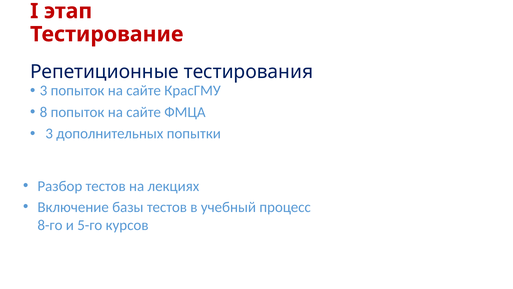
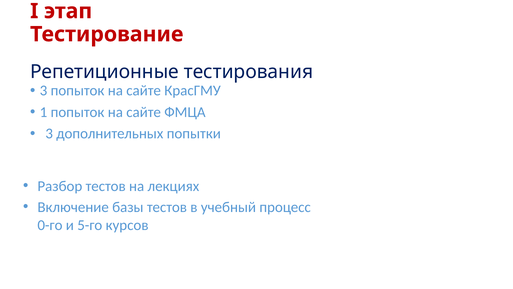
8: 8 -> 1
8-го: 8-го -> 0-го
